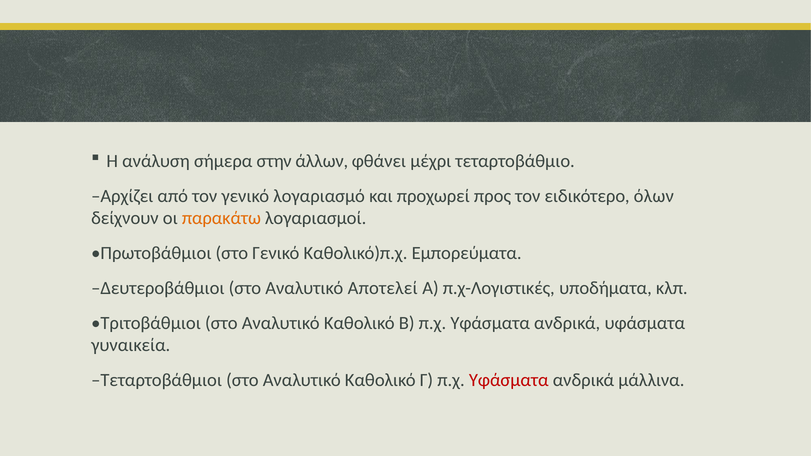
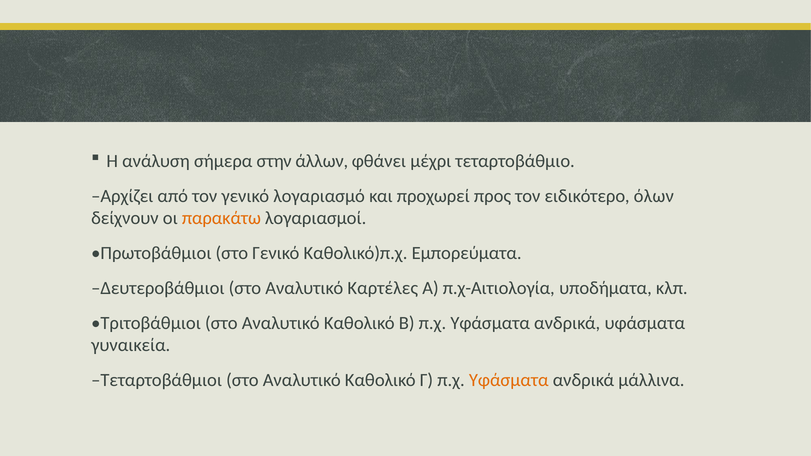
Αποτελεί: Αποτελεί -> Καρτέλες
π.χ-Λογιστικές: π.χ-Λογιστικές -> π.χ-Αιτιολογία
Υφάσματα at (509, 380) colour: red -> orange
